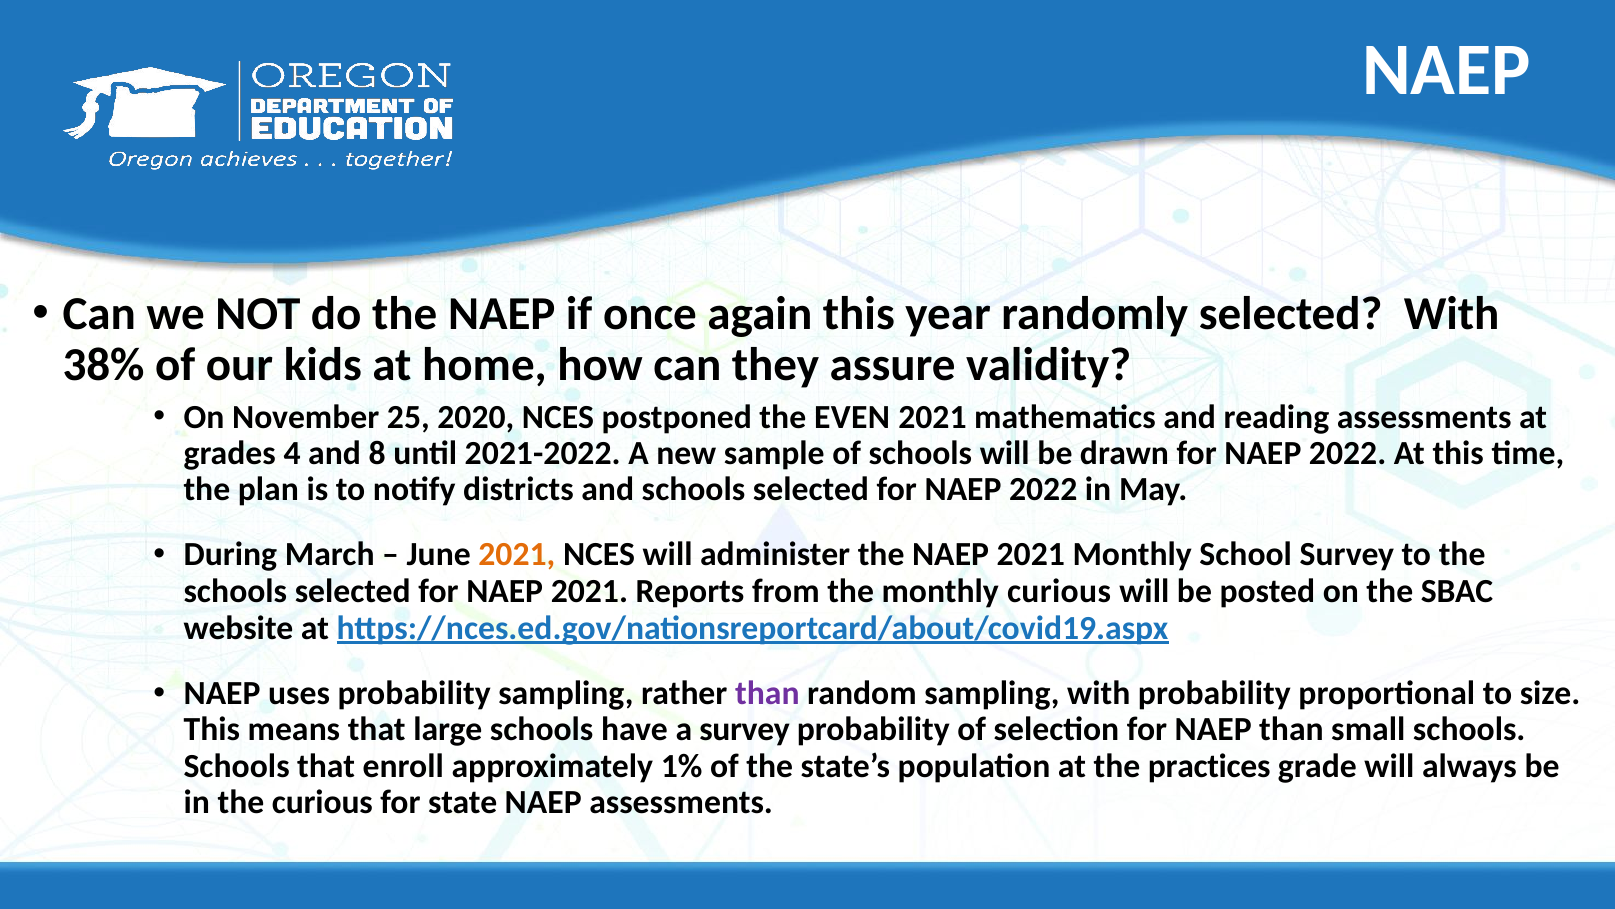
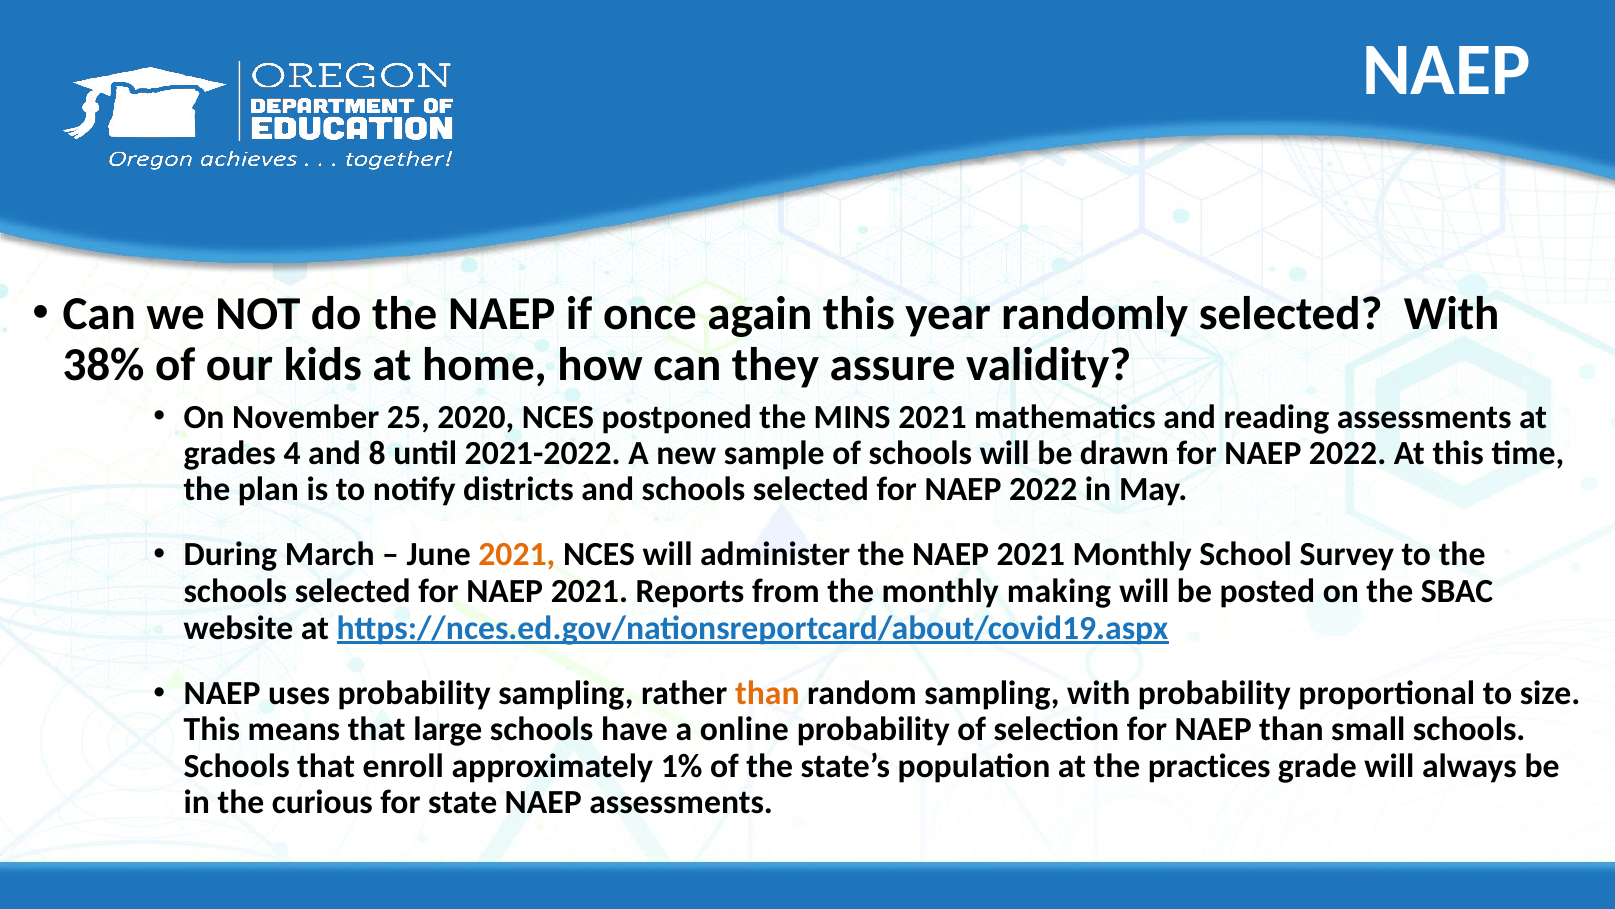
EVEN: EVEN -> MINS
monthly curious: curious -> making
than at (767, 693) colour: purple -> orange
a survey: survey -> online
